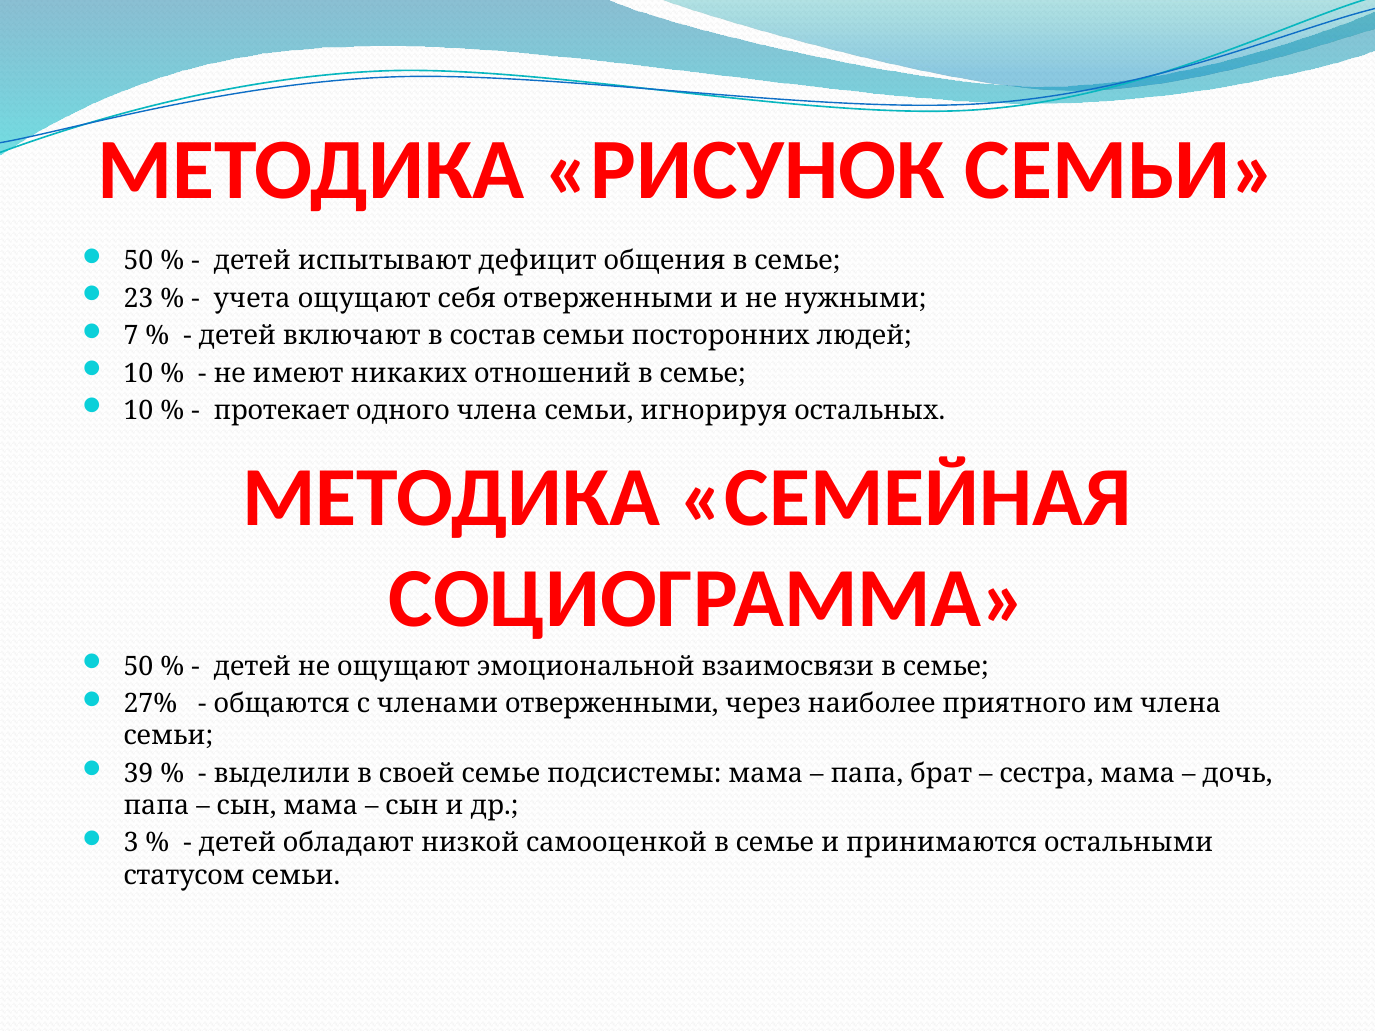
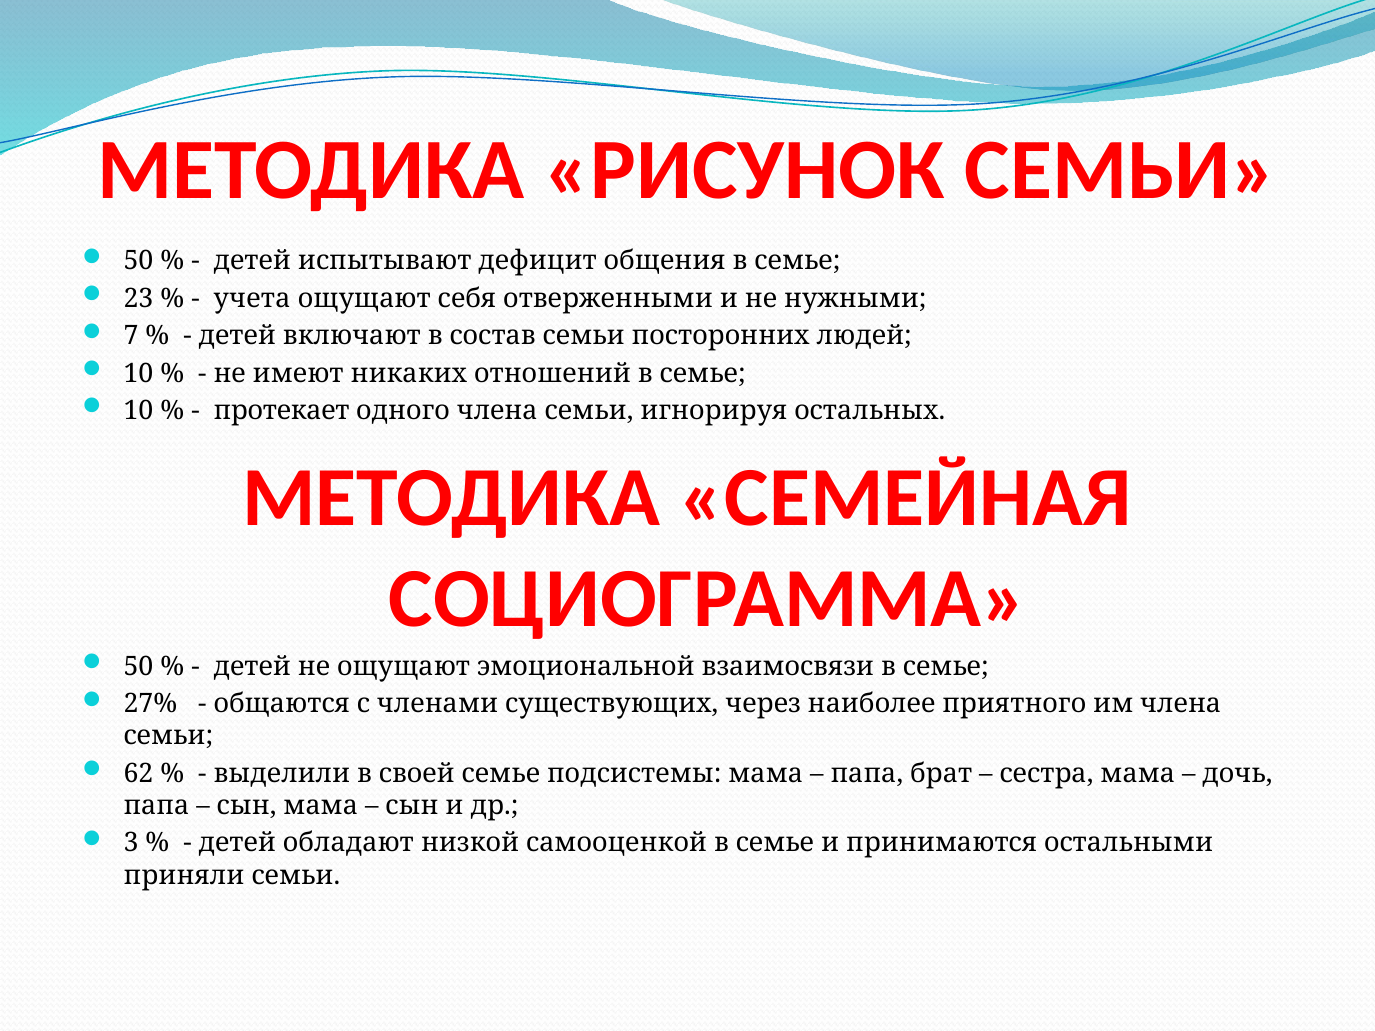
членами отверженными: отверженными -> существующих
39: 39 -> 62
статусом: статусом -> приняли
